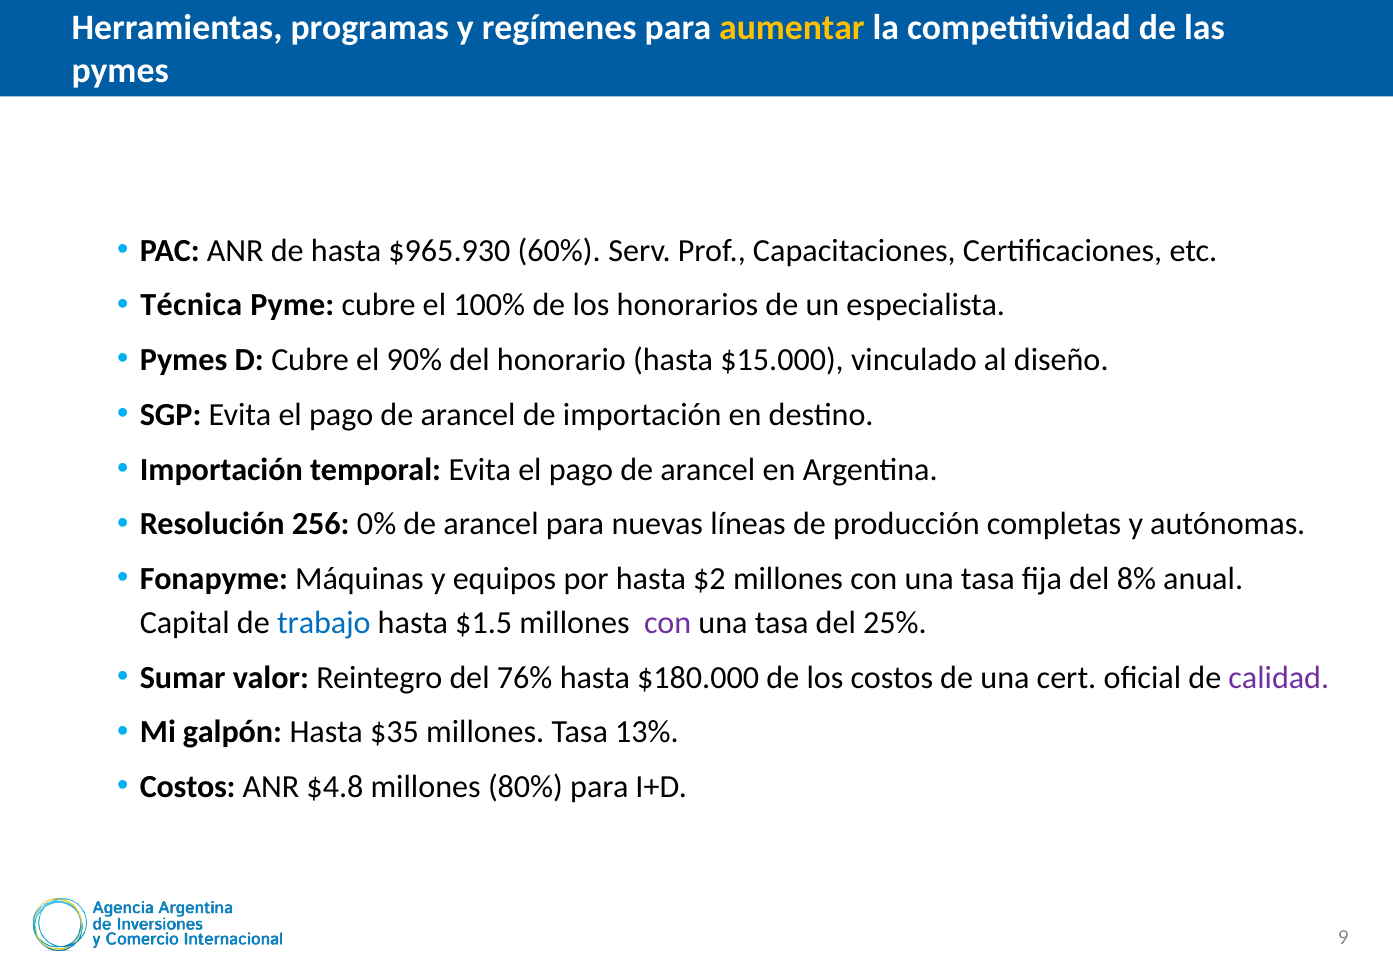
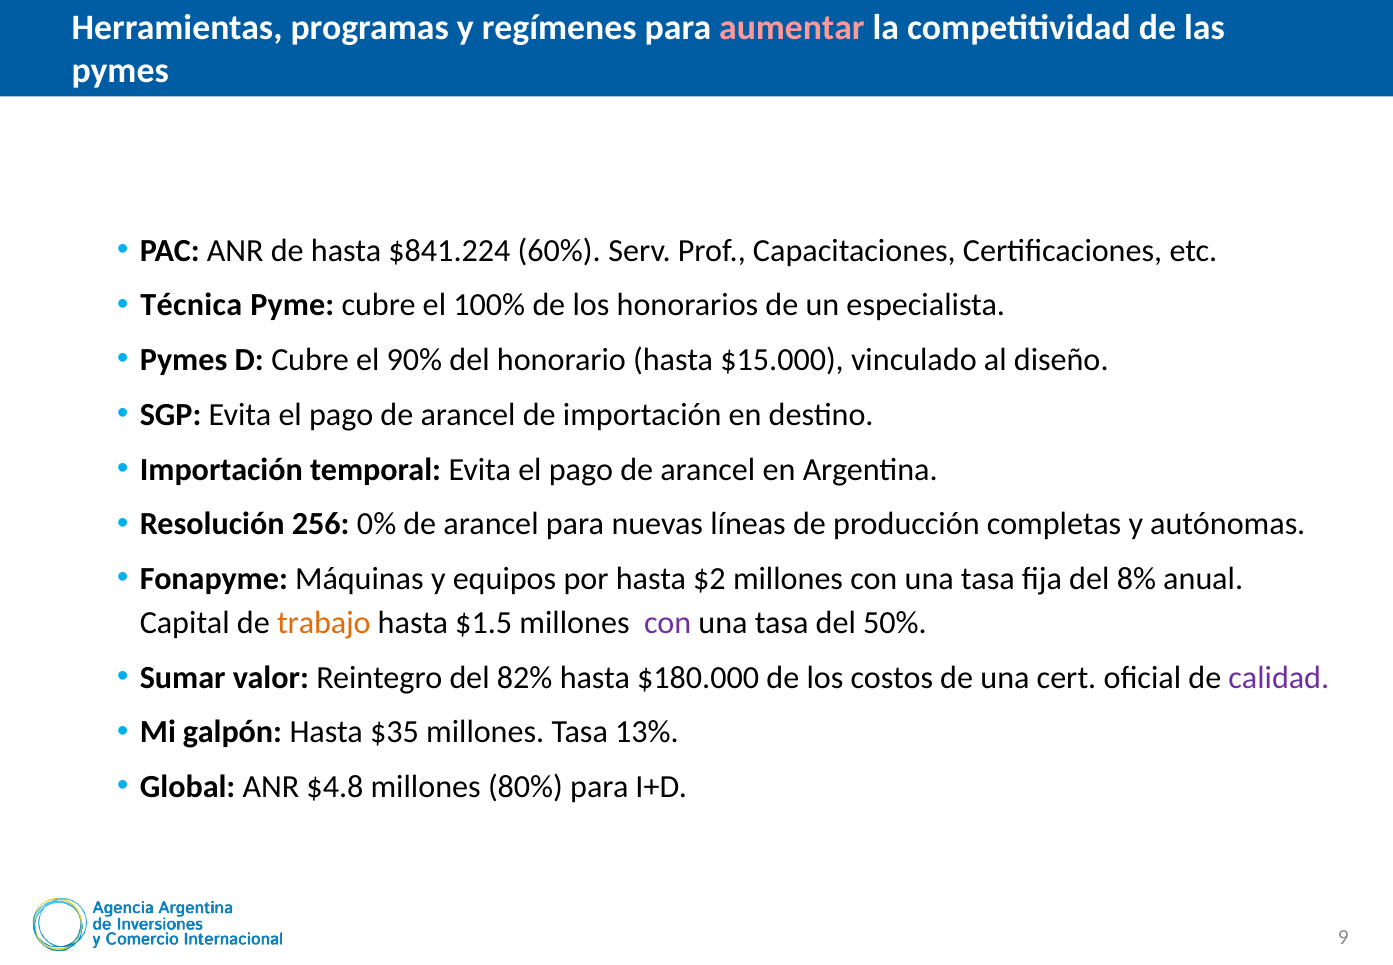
aumentar colour: yellow -> pink
$965.930: $965.930 -> $841.224
trabajo colour: blue -> orange
25%: 25% -> 50%
76%: 76% -> 82%
Costos at (188, 786): Costos -> Global
